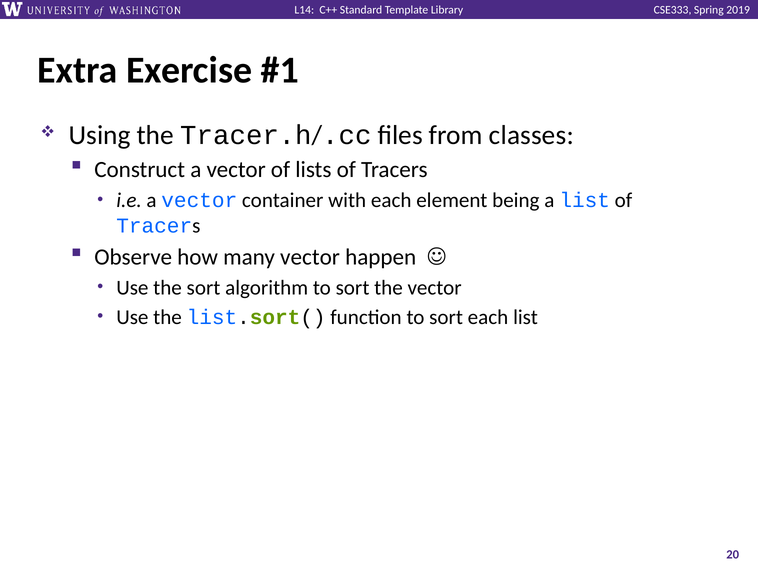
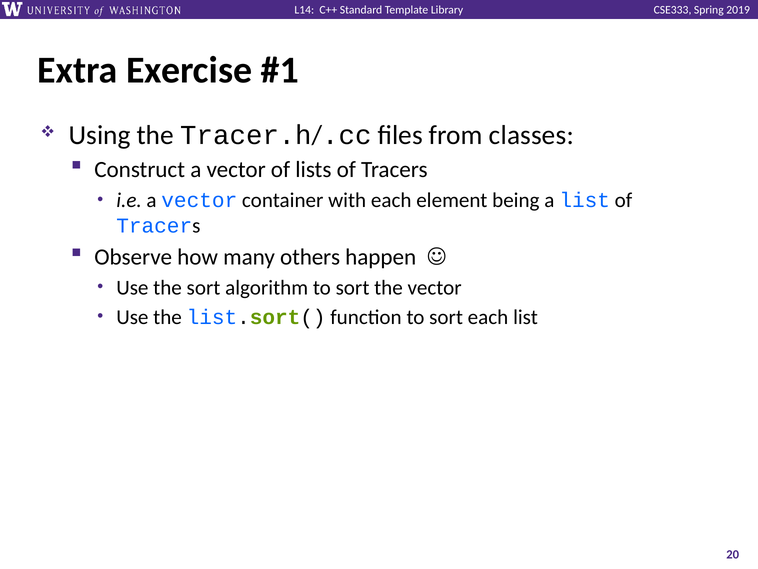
many vector: vector -> others
